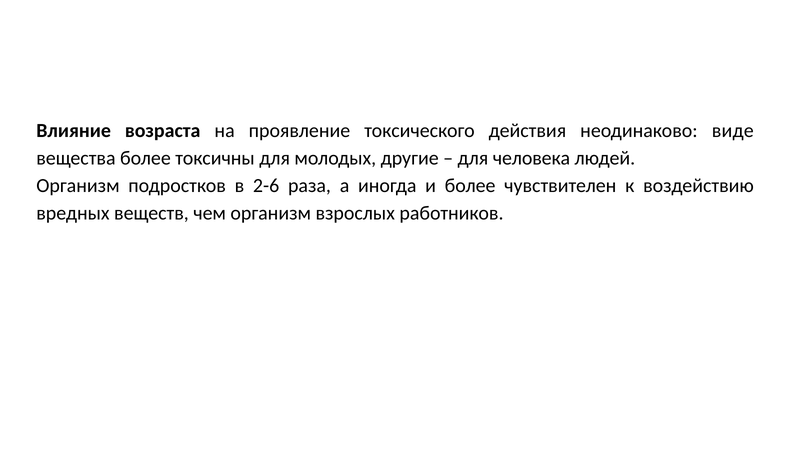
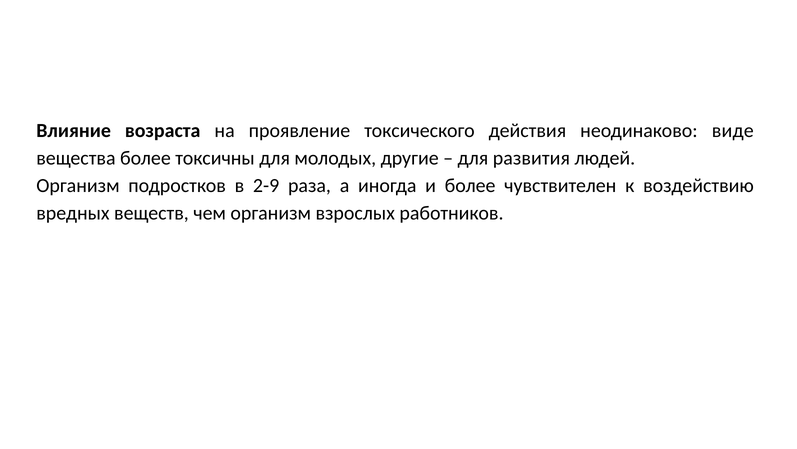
человека: человека -> развития
2-6: 2-6 -> 2-9
